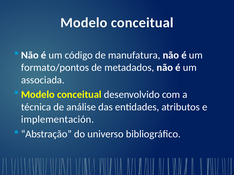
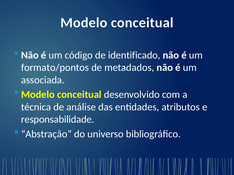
manufatura: manufatura -> identificado
implementación: implementación -> responsabilidade
